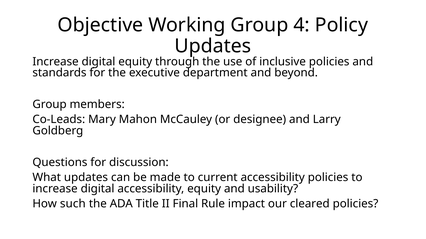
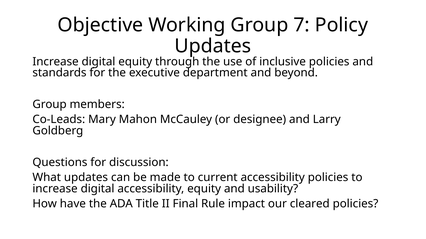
4: 4 -> 7
such: such -> have
